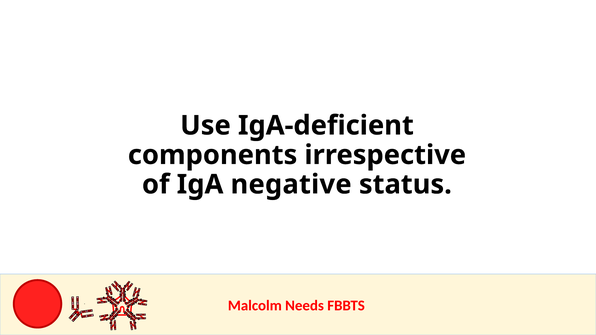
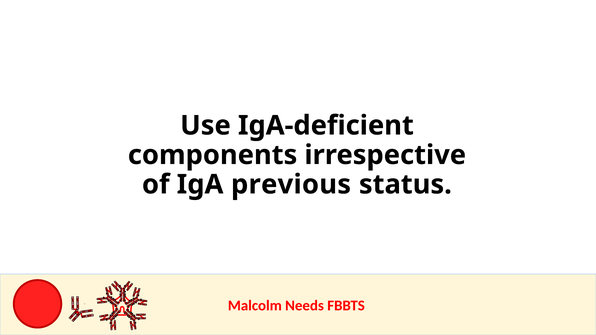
negative: negative -> previous
